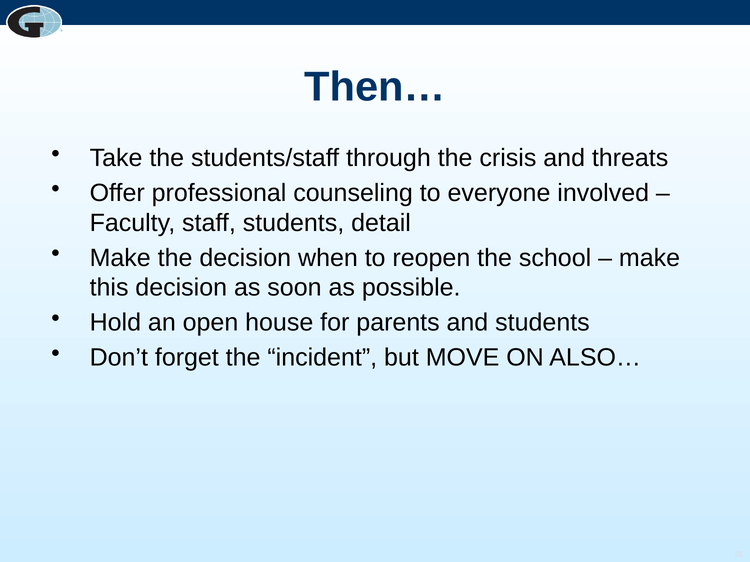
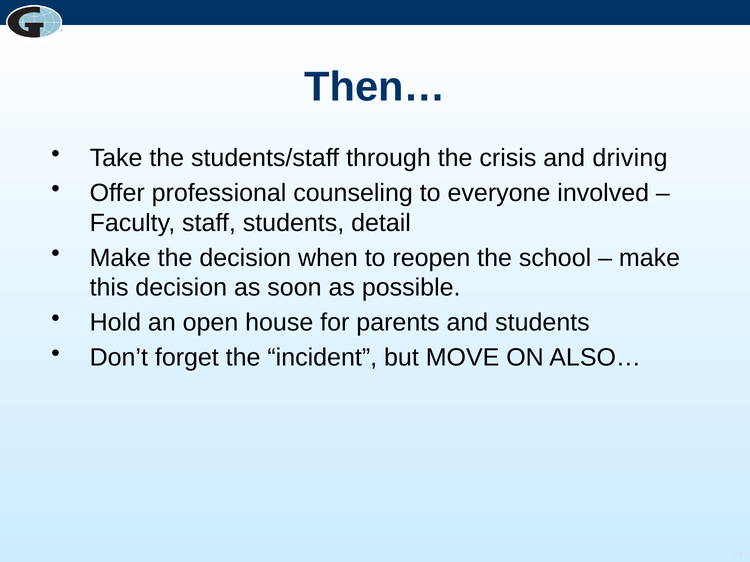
threats: threats -> driving
